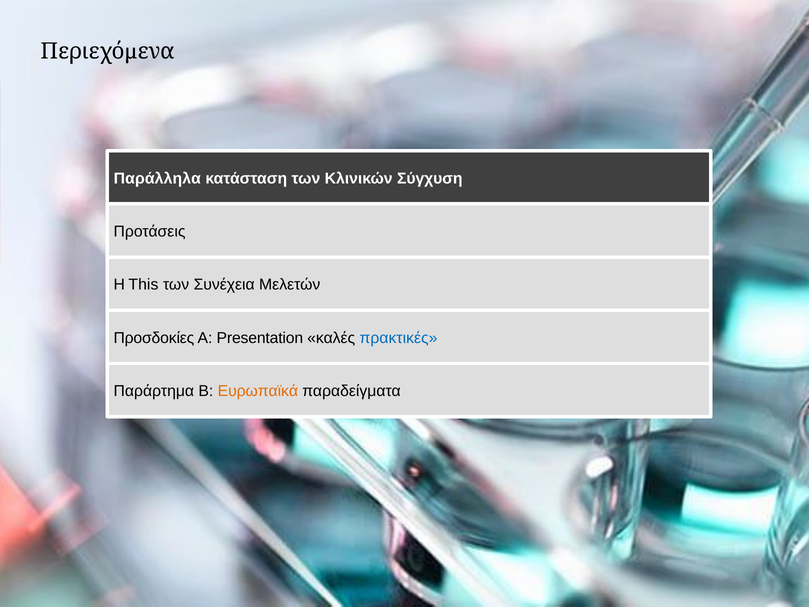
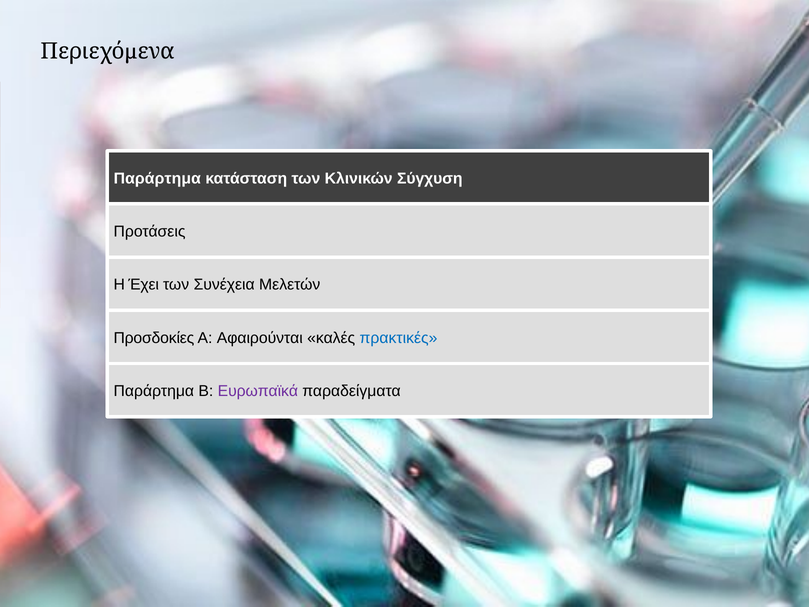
Παράλληλα at (157, 178): Παράλληλα -> Παράρτημα
This: This -> Έχει
Presentation: Presentation -> Αφαιρούνται
Ευρωπαϊκά colour: orange -> purple
